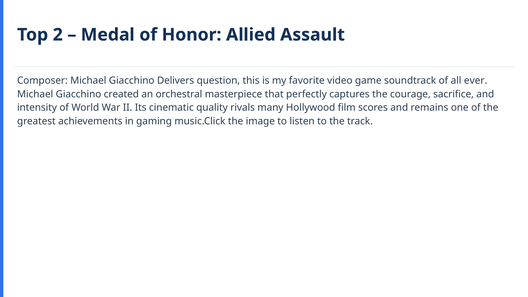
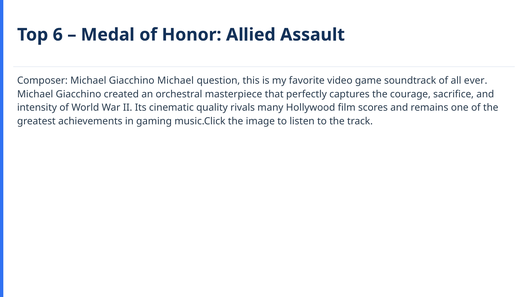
2: 2 -> 6
Giacchino Delivers: Delivers -> Michael
